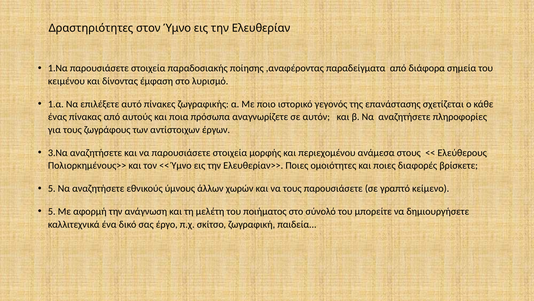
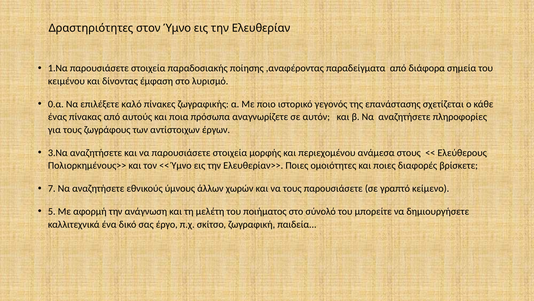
1.α: 1.α -> 0.α
αυτό: αυτό -> καλό
5 at (52, 188): 5 -> 7
